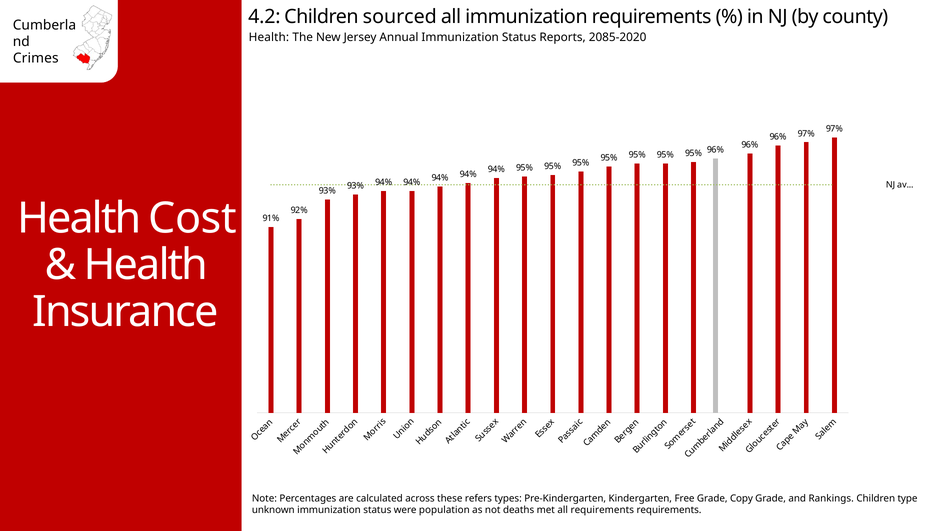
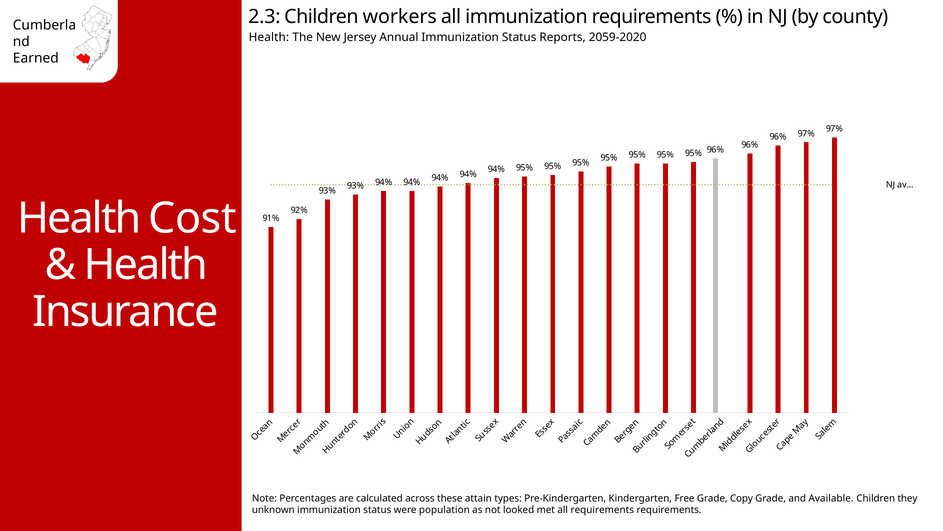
4.2: 4.2 -> 2.3
sourced: sourced -> workers
2085-2020: 2085-2020 -> 2059-2020
Crimes: Crimes -> Earned
refers: refers -> attain
Rankings: Rankings -> Available
type: type -> they
deaths: deaths -> looked
